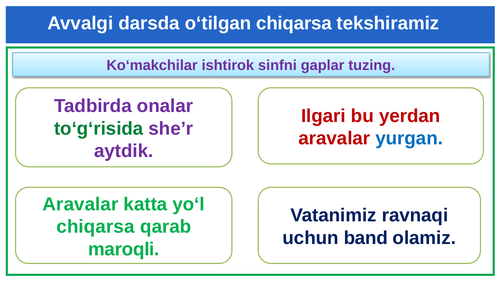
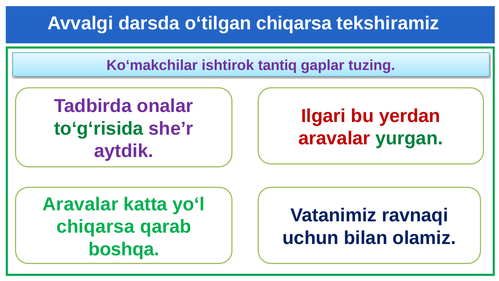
sinfni: sinfni -> tantiq
yurgan colour: blue -> green
band: band -> bilan
maroqli: maroqli -> boshqa
